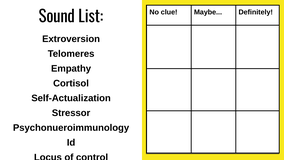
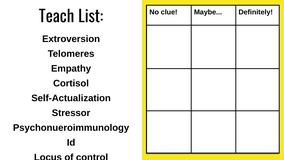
Sound: Sound -> Teach
